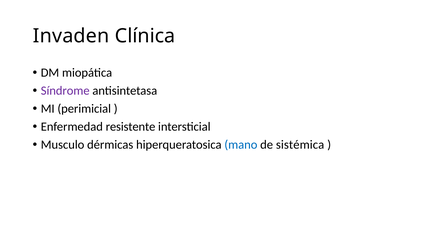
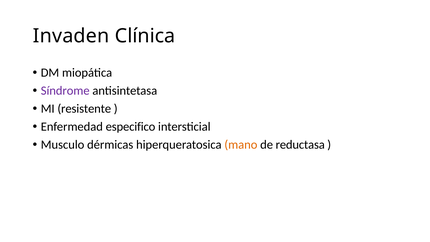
perimicial: perimicial -> resistente
resistente: resistente -> especifico
mano colour: blue -> orange
sistémica: sistémica -> reductasa
